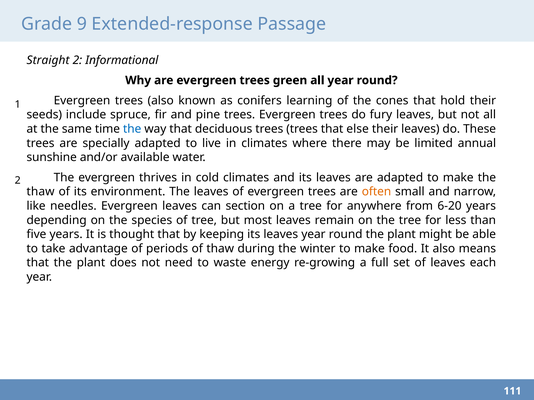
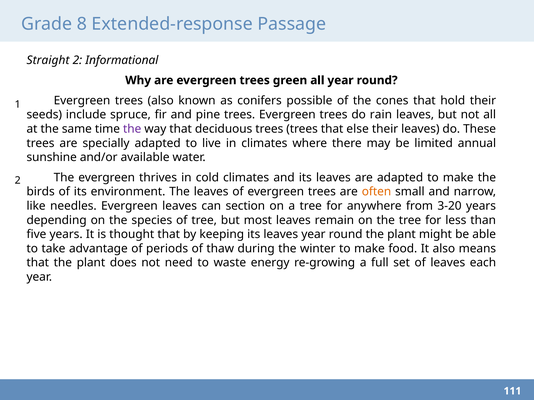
9: 9 -> 8
learning: learning -> possible
fury: fury -> rain
the at (132, 129) colour: blue -> purple
thaw at (41, 192): thaw -> birds
6-20: 6-20 -> 3-20
